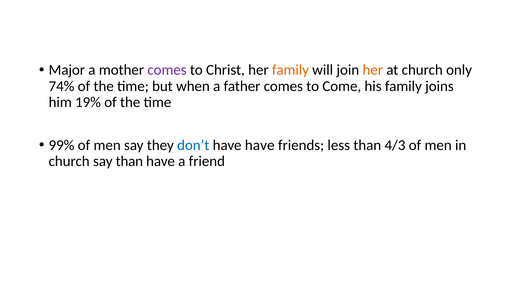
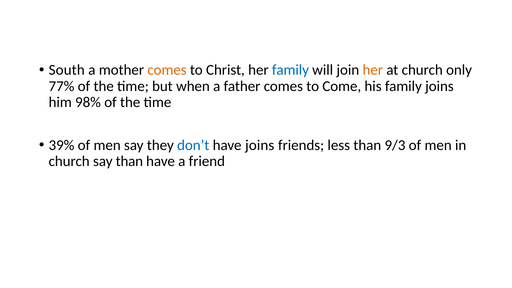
Major: Major -> South
comes at (167, 70) colour: purple -> orange
family at (290, 70) colour: orange -> blue
74%: 74% -> 77%
19%: 19% -> 98%
99%: 99% -> 39%
have have: have -> joins
4/3: 4/3 -> 9/3
